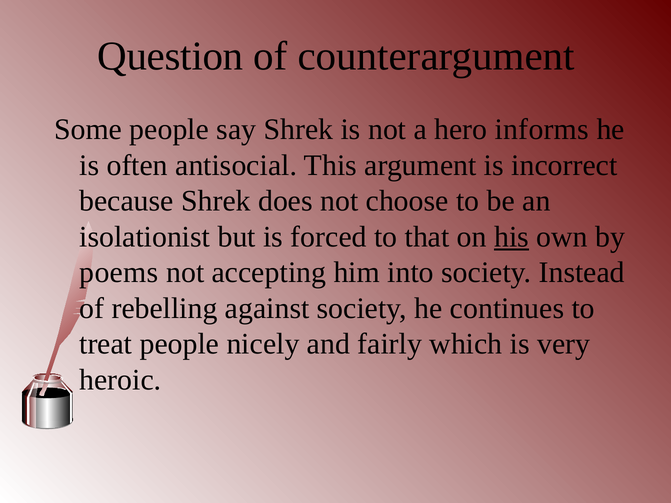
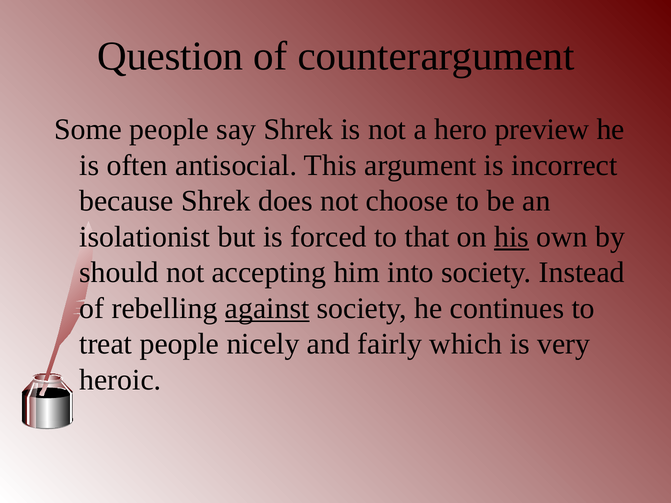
informs: informs -> preview
poems: poems -> should
against underline: none -> present
